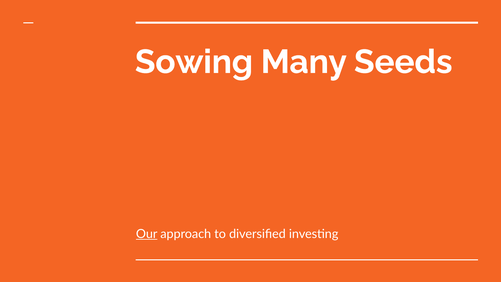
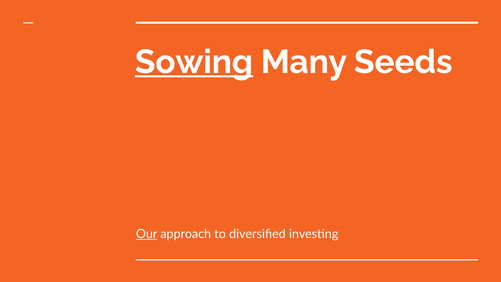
Sowing underline: none -> present
